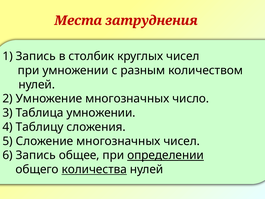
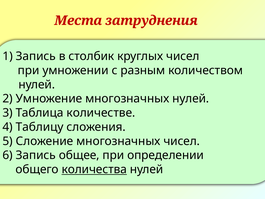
многозначных число: число -> нулей
Таблица умножении: умножении -> количестве
определении underline: present -> none
